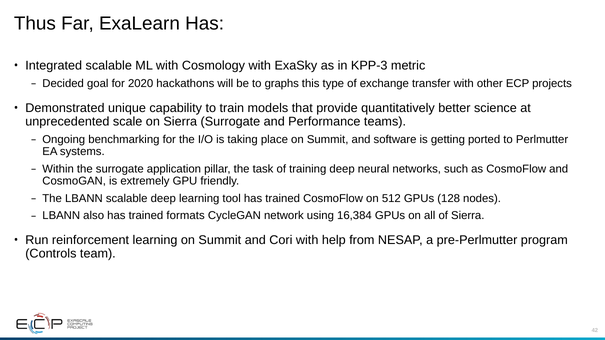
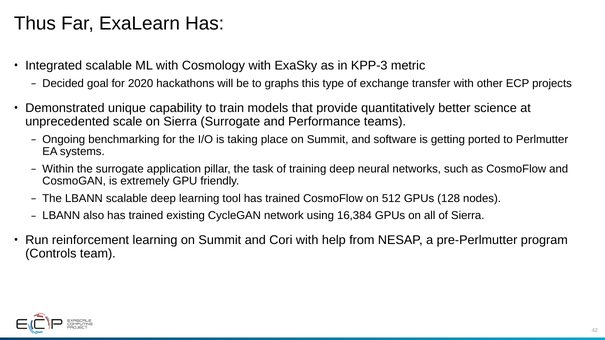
formats: formats -> existing
